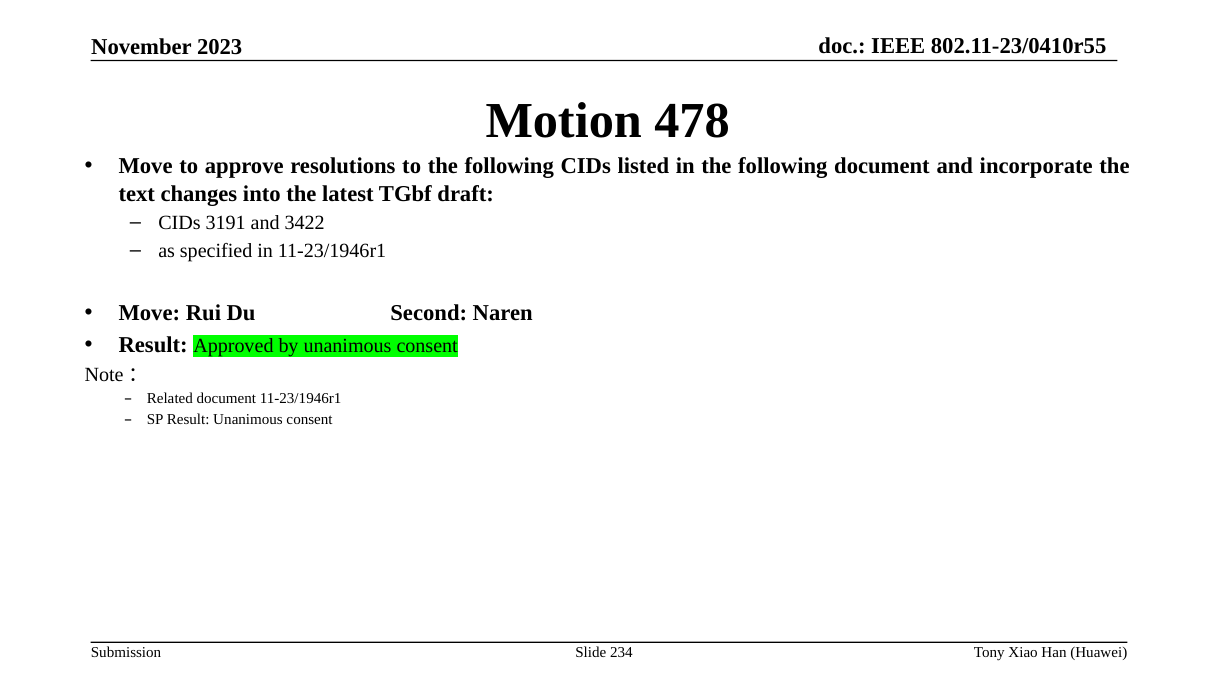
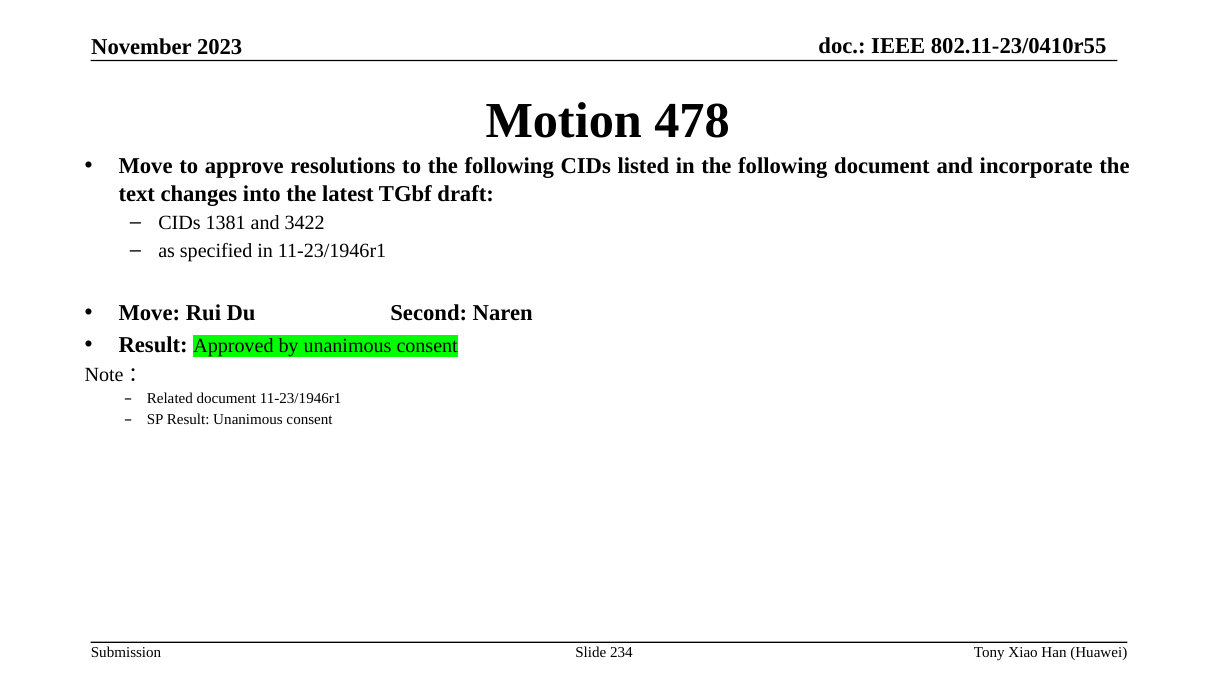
3191: 3191 -> 1381
